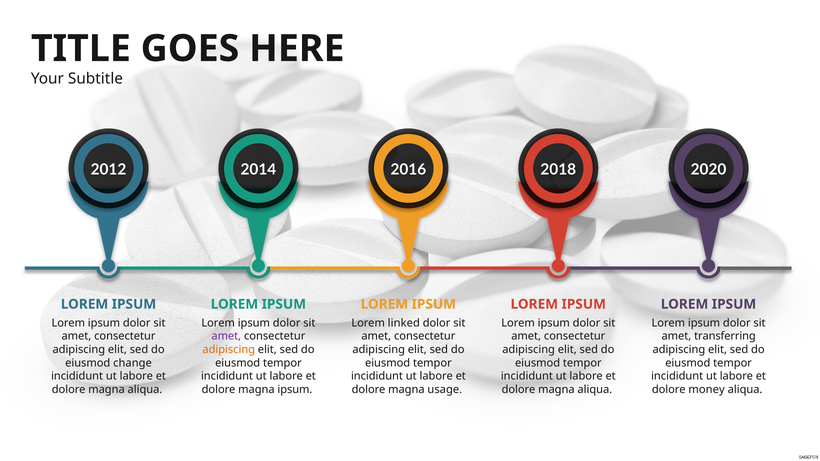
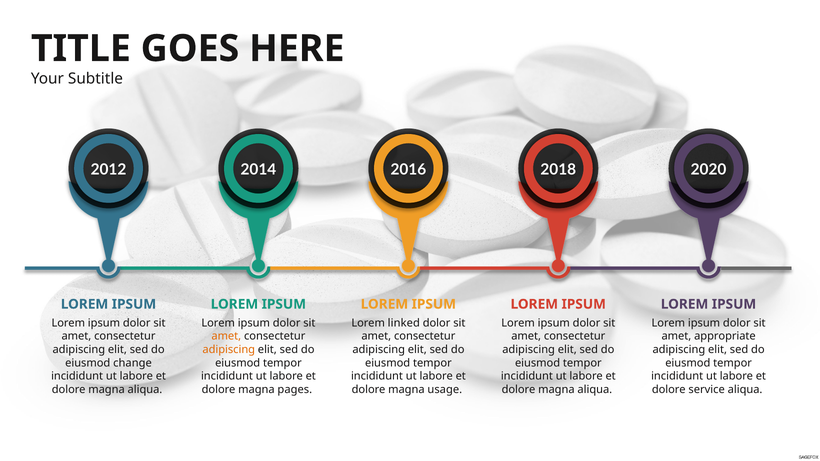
amet at (226, 336) colour: purple -> orange
transferring: transferring -> appropriate
magna ipsum: ipsum -> pages
money: money -> service
